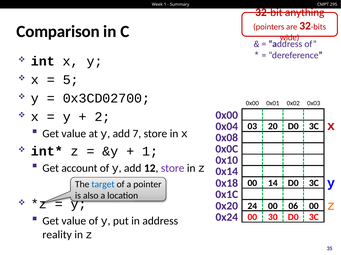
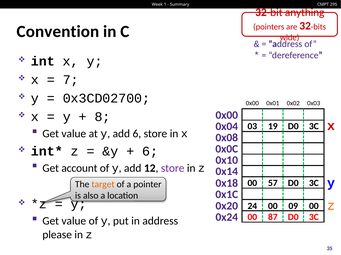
Comparison: Comparison -> Convention
5: 5 -> 7
2: 2 -> 8
20: 20 -> 19
add 7: 7 -> 6
1 at (150, 152): 1 -> 6
14: 14 -> 57
target colour: blue -> orange
06: 06 -> 09
30: 30 -> 87
reality: reality -> please
